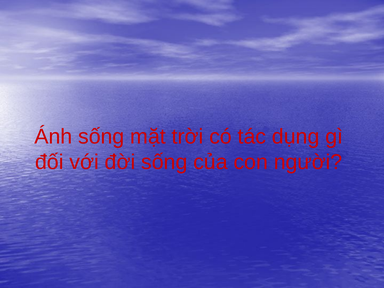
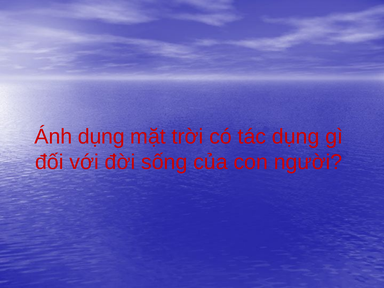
Ánh sống: sống -> dụng
